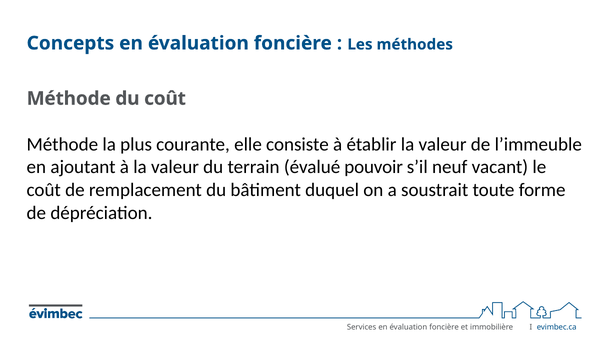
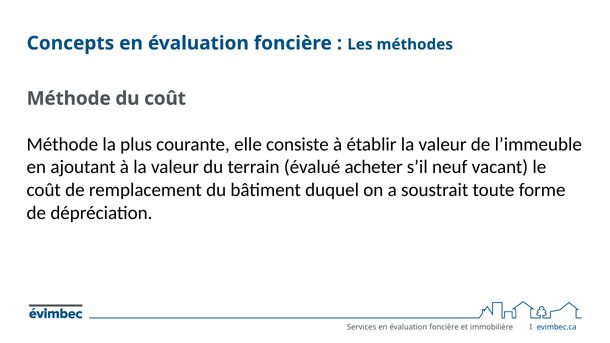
pouvoir: pouvoir -> acheter
